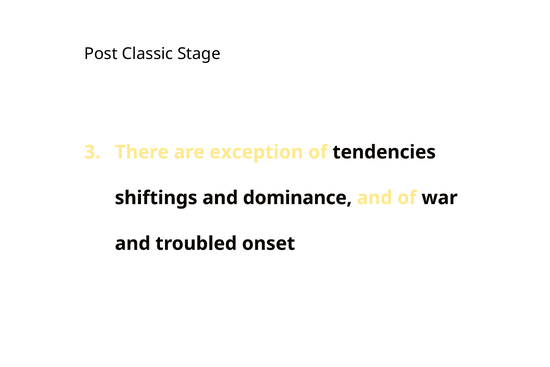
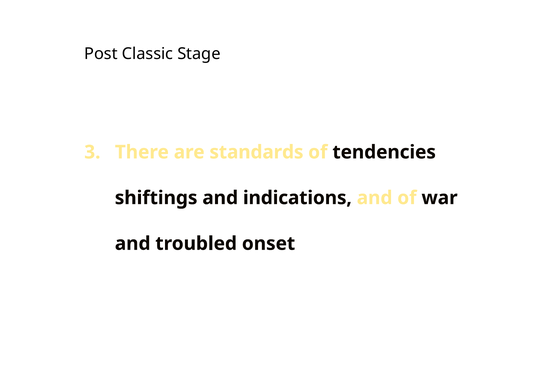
exception: exception -> standards
dominance: dominance -> indications
